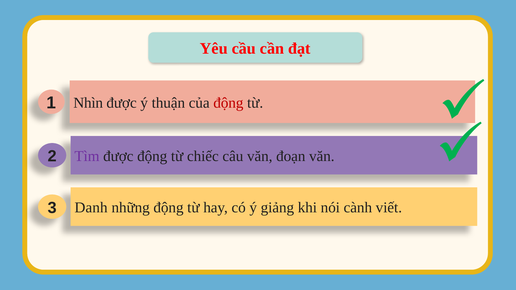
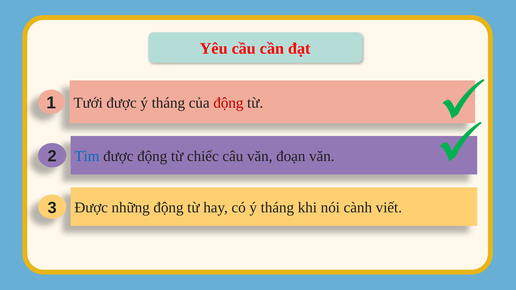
Nhìn: Nhìn -> Tưới
được ý thuận: thuận -> tháng
Tìm colour: purple -> blue
Danh at (91, 208): Danh -> Được
có ý giảng: giảng -> tháng
